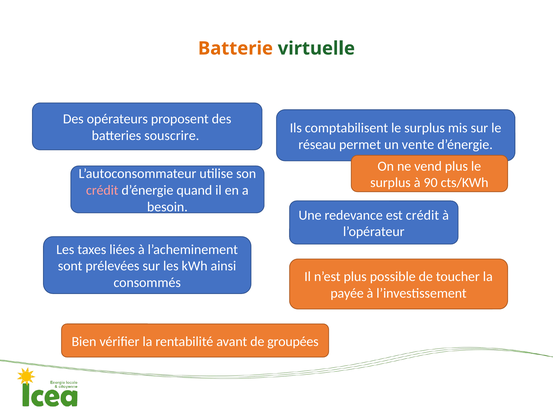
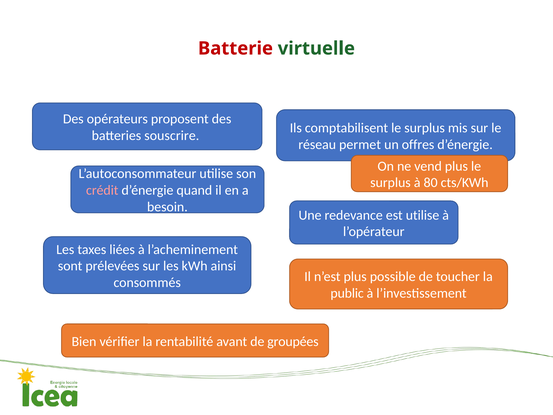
Batterie colour: orange -> red
vente: vente -> offres
90: 90 -> 80
est crédit: crédit -> utilise
payée: payée -> public
